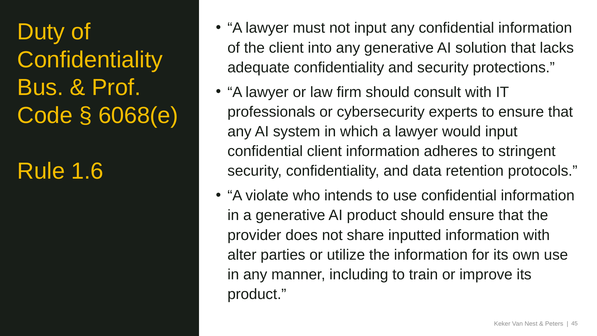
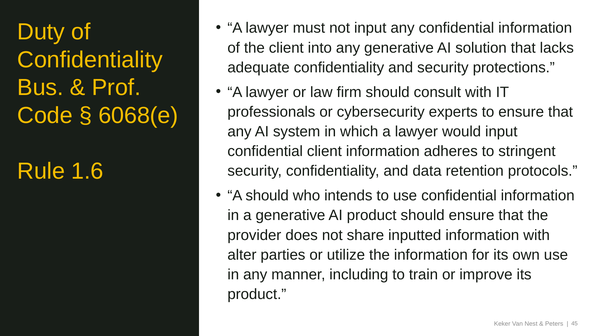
A violate: violate -> should
